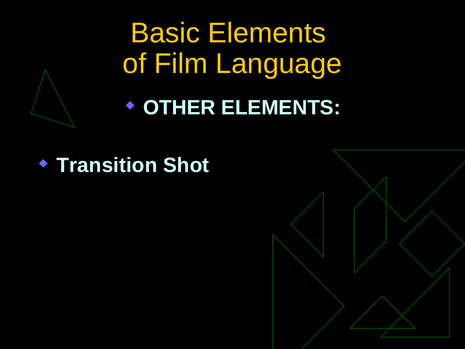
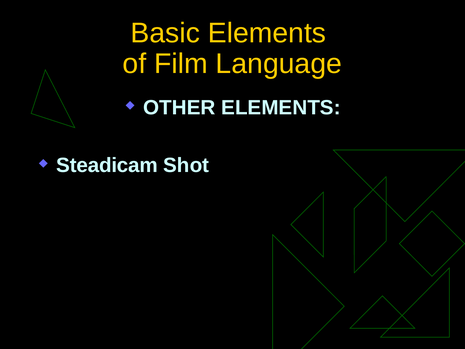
Transition: Transition -> Steadicam
